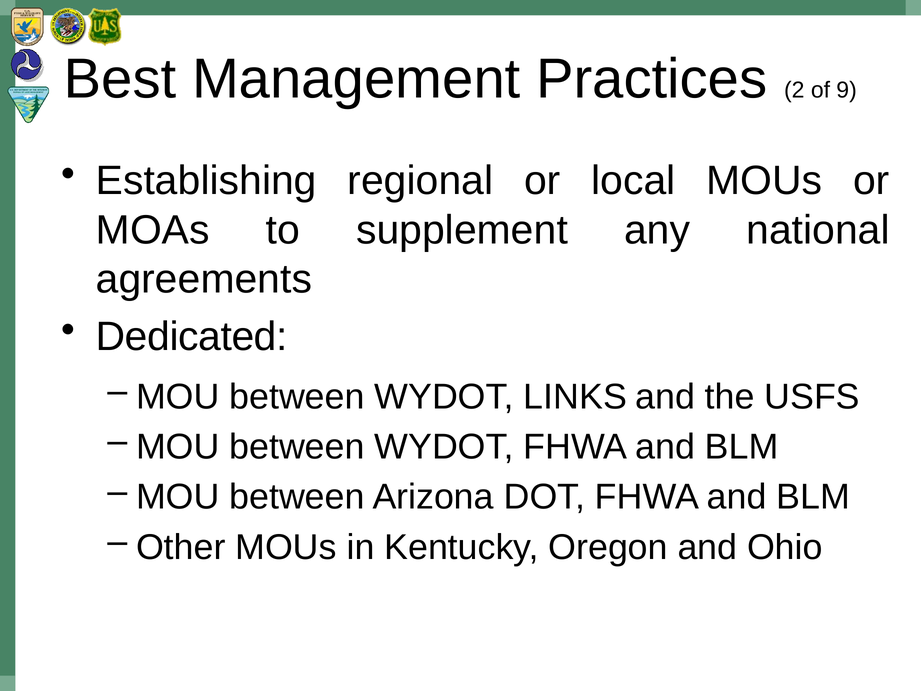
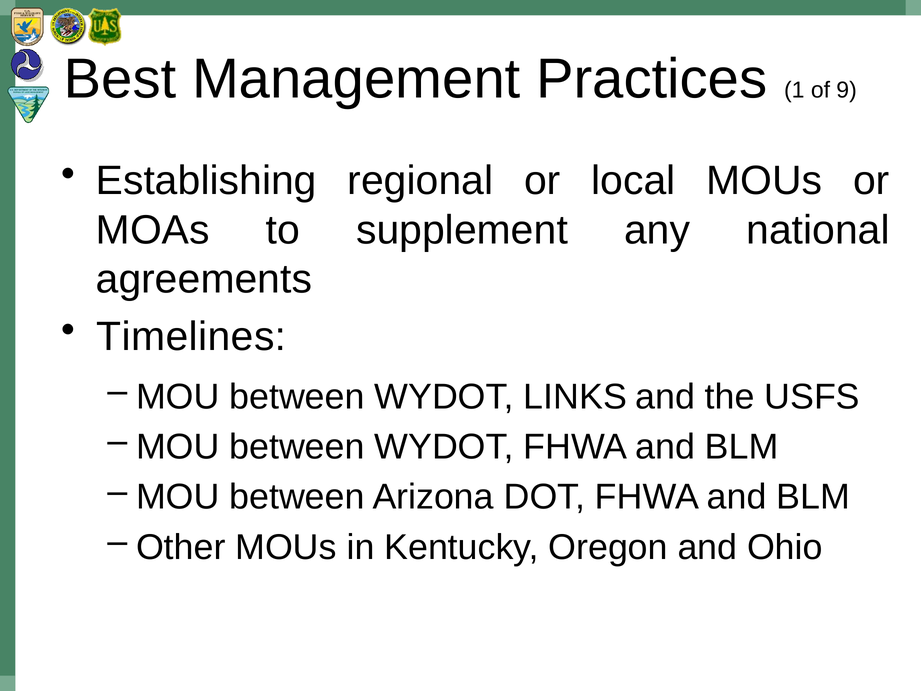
2: 2 -> 1
Dedicated: Dedicated -> Timelines
